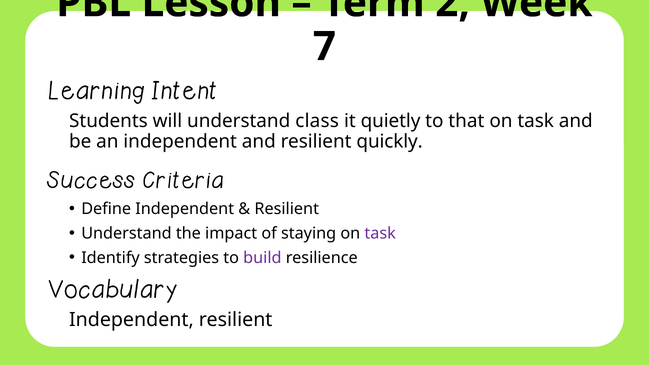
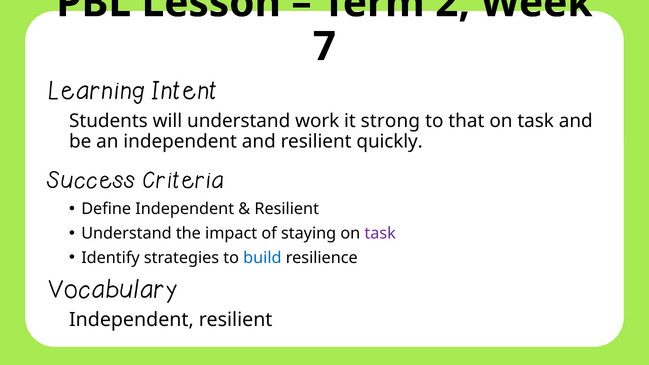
class: class -> work
quietly: quietly -> strong
build colour: purple -> blue
